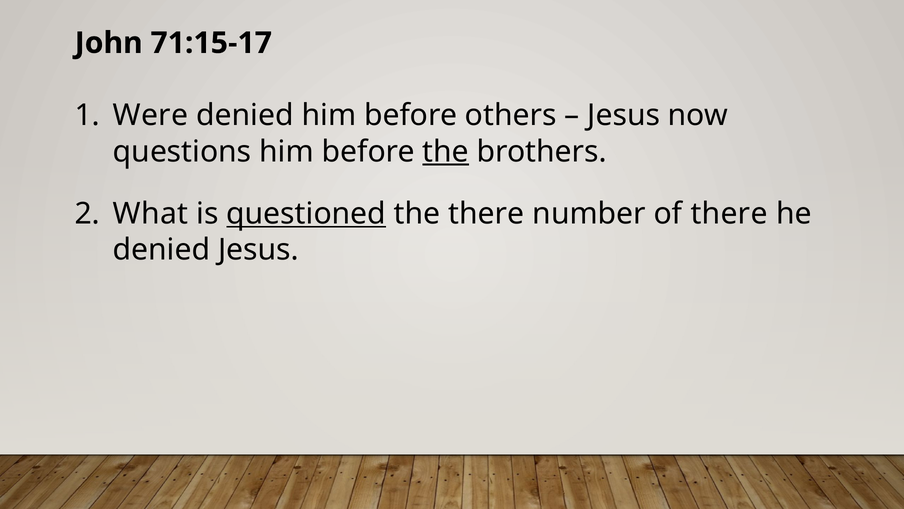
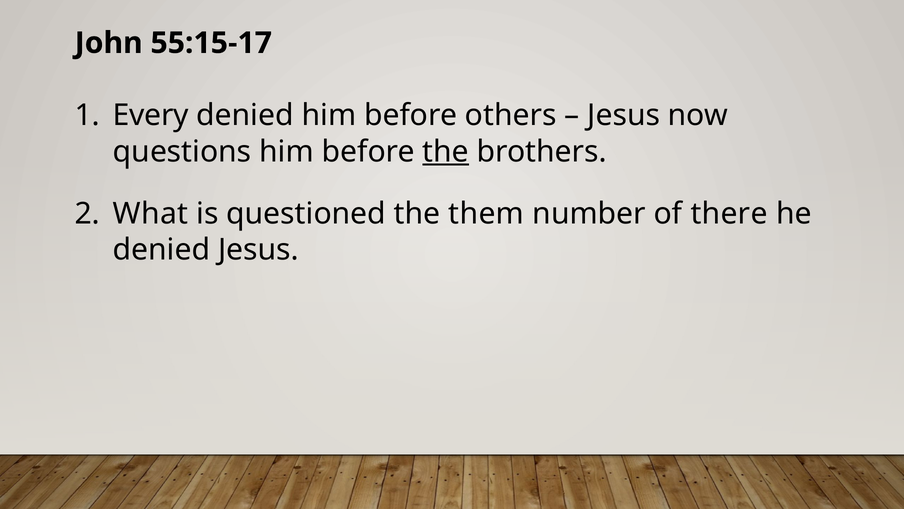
71:15-17: 71:15-17 -> 55:15-17
Were: Were -> Every
questioned underline: present -> none
the there: there -> them
